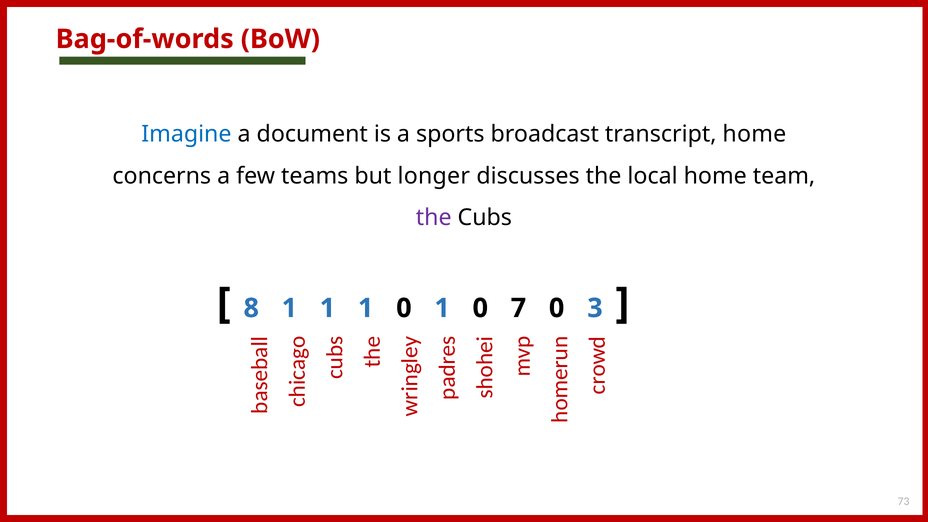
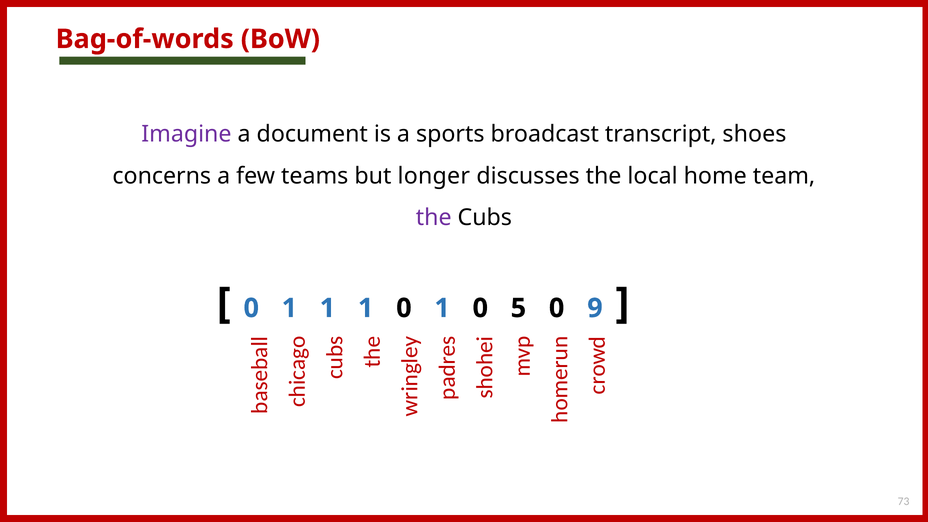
Imagine colour: blue -> purple
transcript home: home -> shoes
8 at (251, 308): 8 -> 0
7: 7 -> 5
3: 3 -> 9
